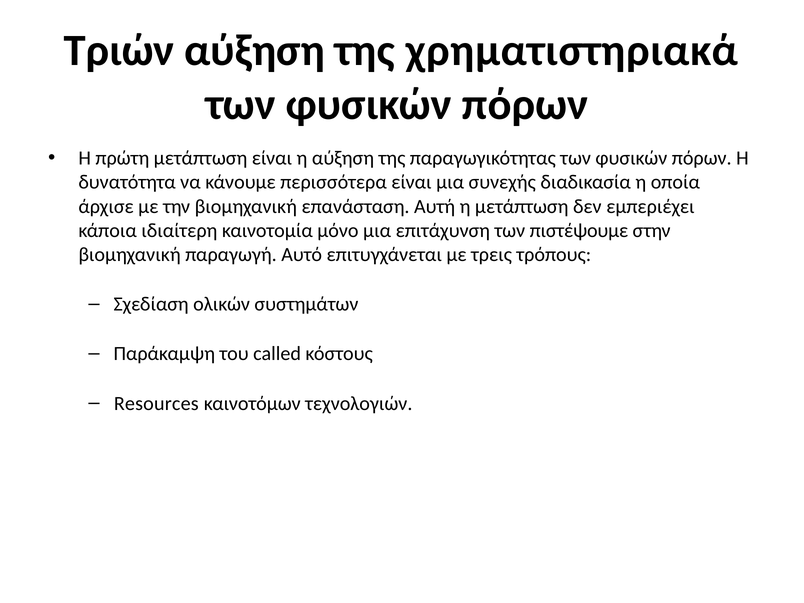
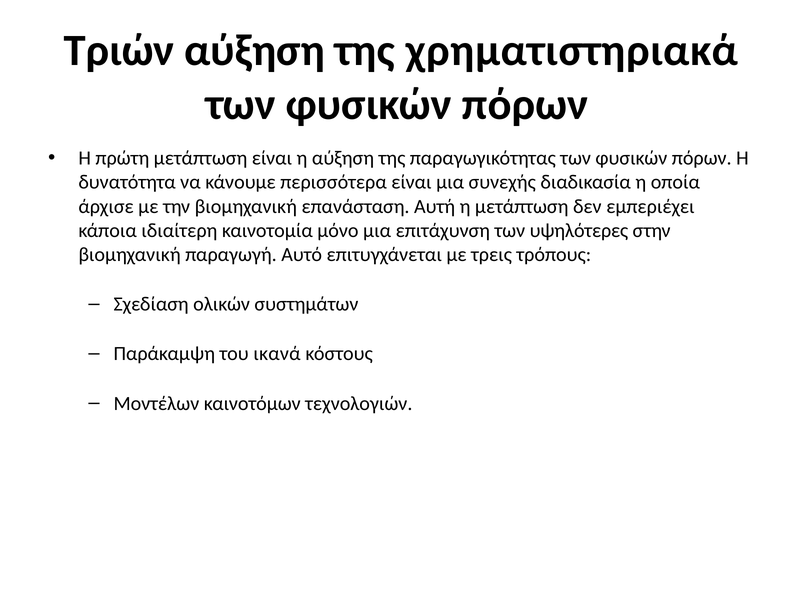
πιστέψουμε: πιστέψουμε -> υψηλότερες
called: called -> ικανά
Resources: Resources -> Μοντέλων
